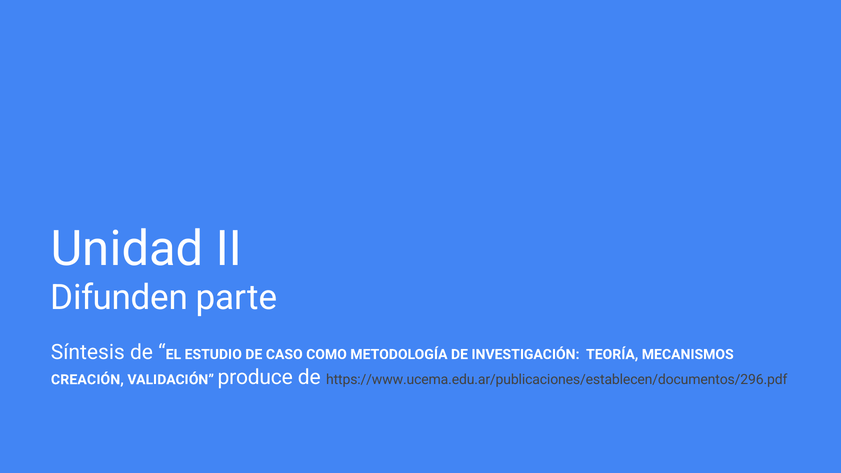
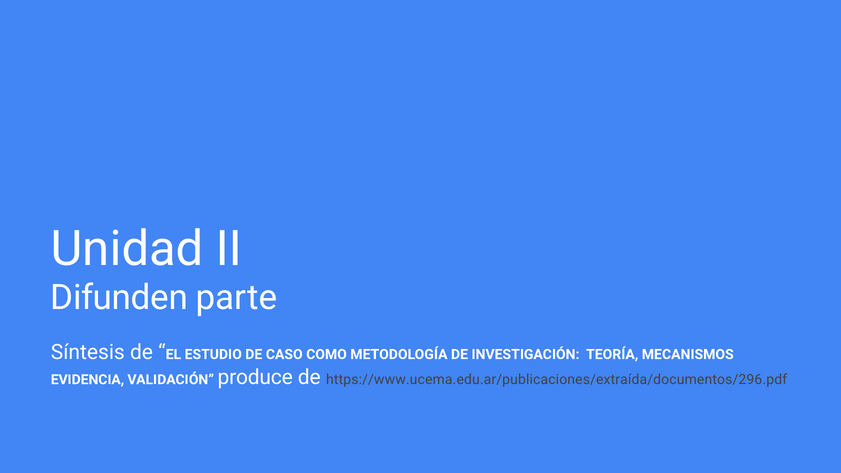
CREACIÓN: CREACIÓN -> EVIDENCIA
https://www.ucema.edu.ar/publicaciones/establecen/documentos/296.pdf: https://www.ucema.edu.ar/publicaciones/establecen/documentos/296.pdf -> https://www.ucema.edu.ar/publicaciones/extraída/documentos/296.pdf
